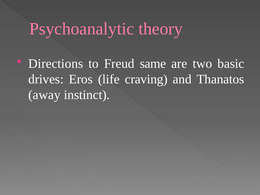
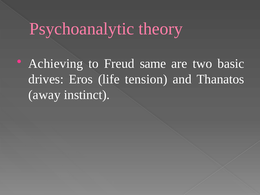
Directions: Directions -> Achieving
craving: craving -> tension
